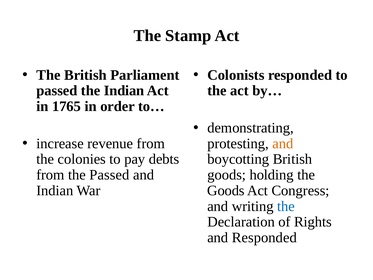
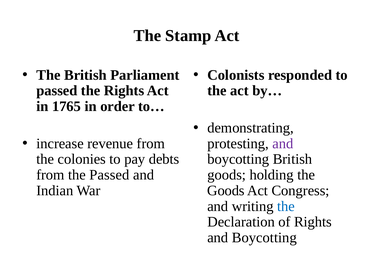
the Indian: Indian -> Rights
and at (283, 143) colour: orange -> purple
Responded at (264, 237): Responded -> Boycotting
